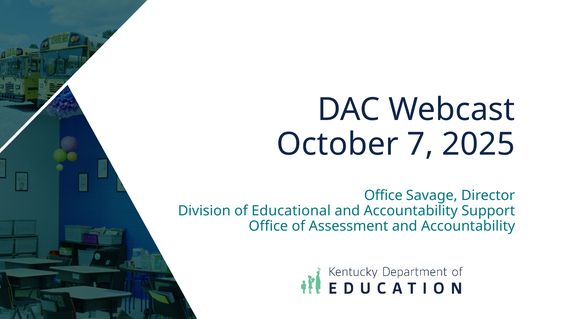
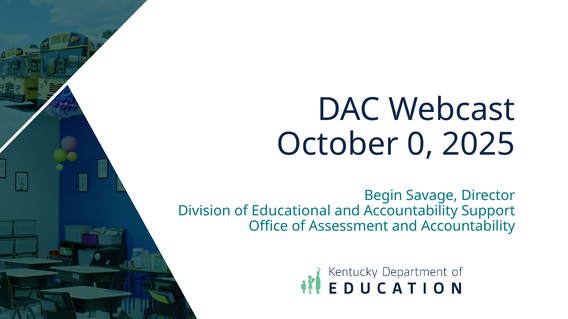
7: 7 -> 0
Office at (383, 196): Office -> Begin
